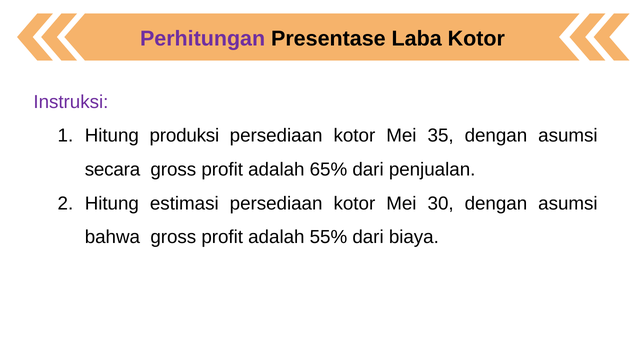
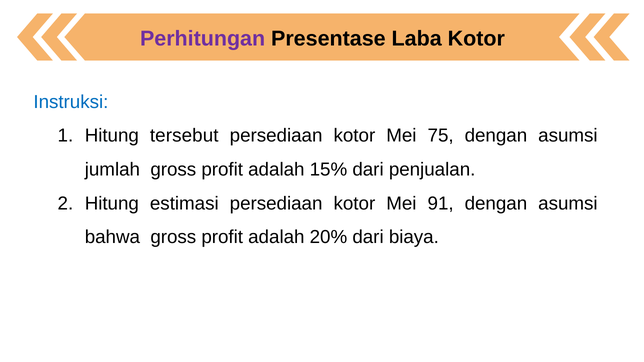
Instruksi colour: purple -> blue
produksi: produksi -> tersebut
35: 35 -> 75
secara: secara -> jumlah
65%: 65% -> 15%
30: 30 -> 91
55%: 55% -> 20%
